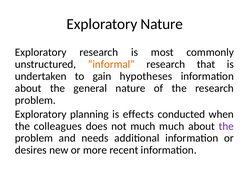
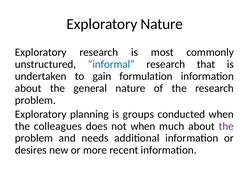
informal colour: orange -> blue
hypotheses: hypotheses -> formulation
effects: effects -> groups
not much: much -> when
